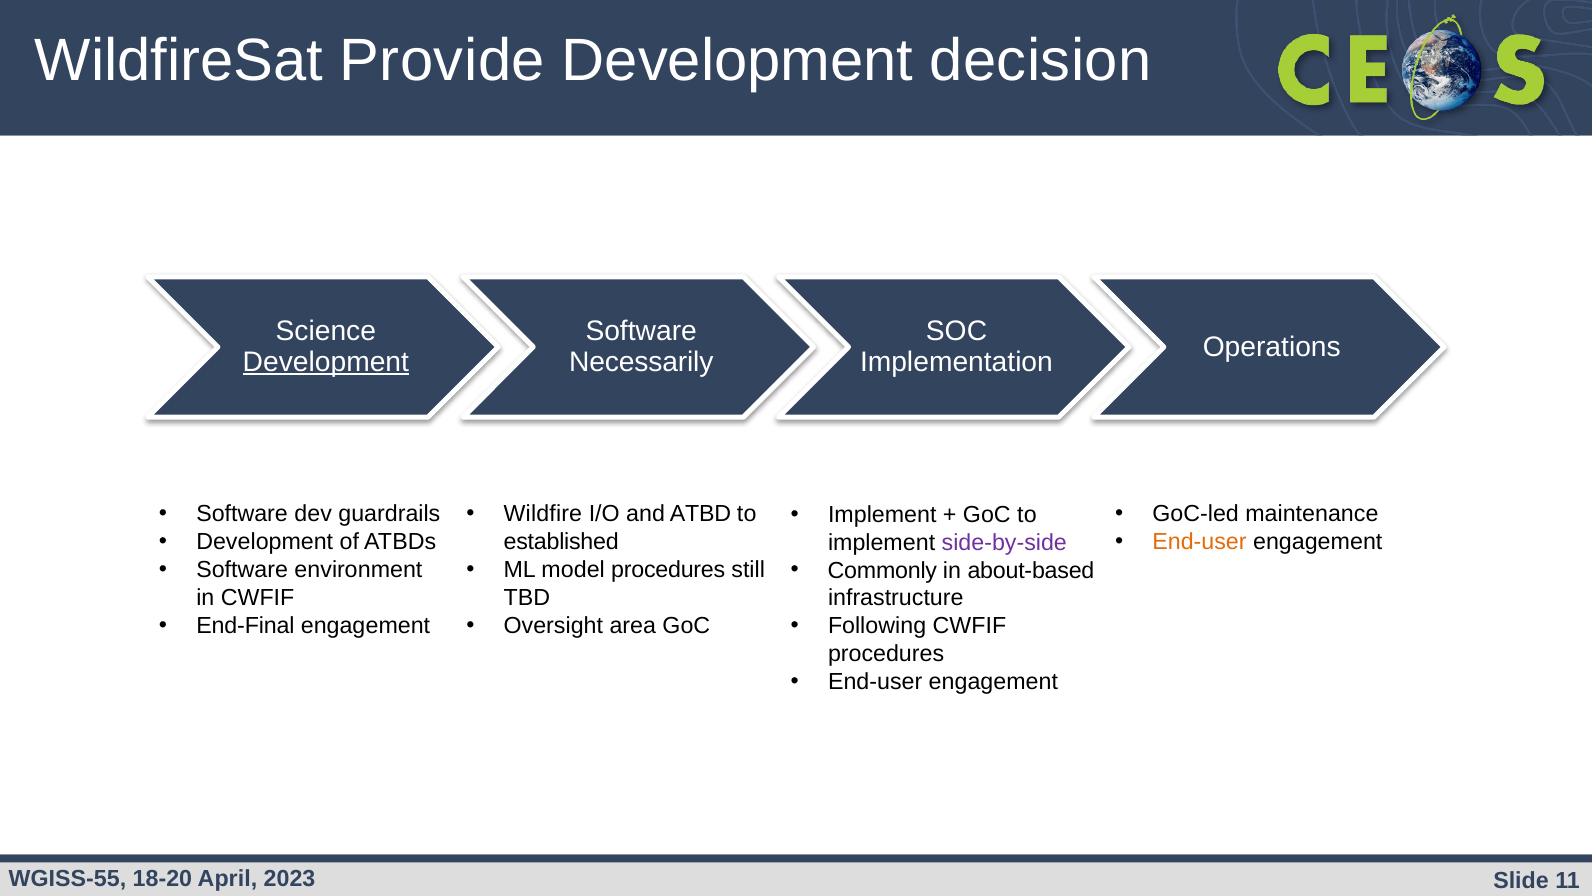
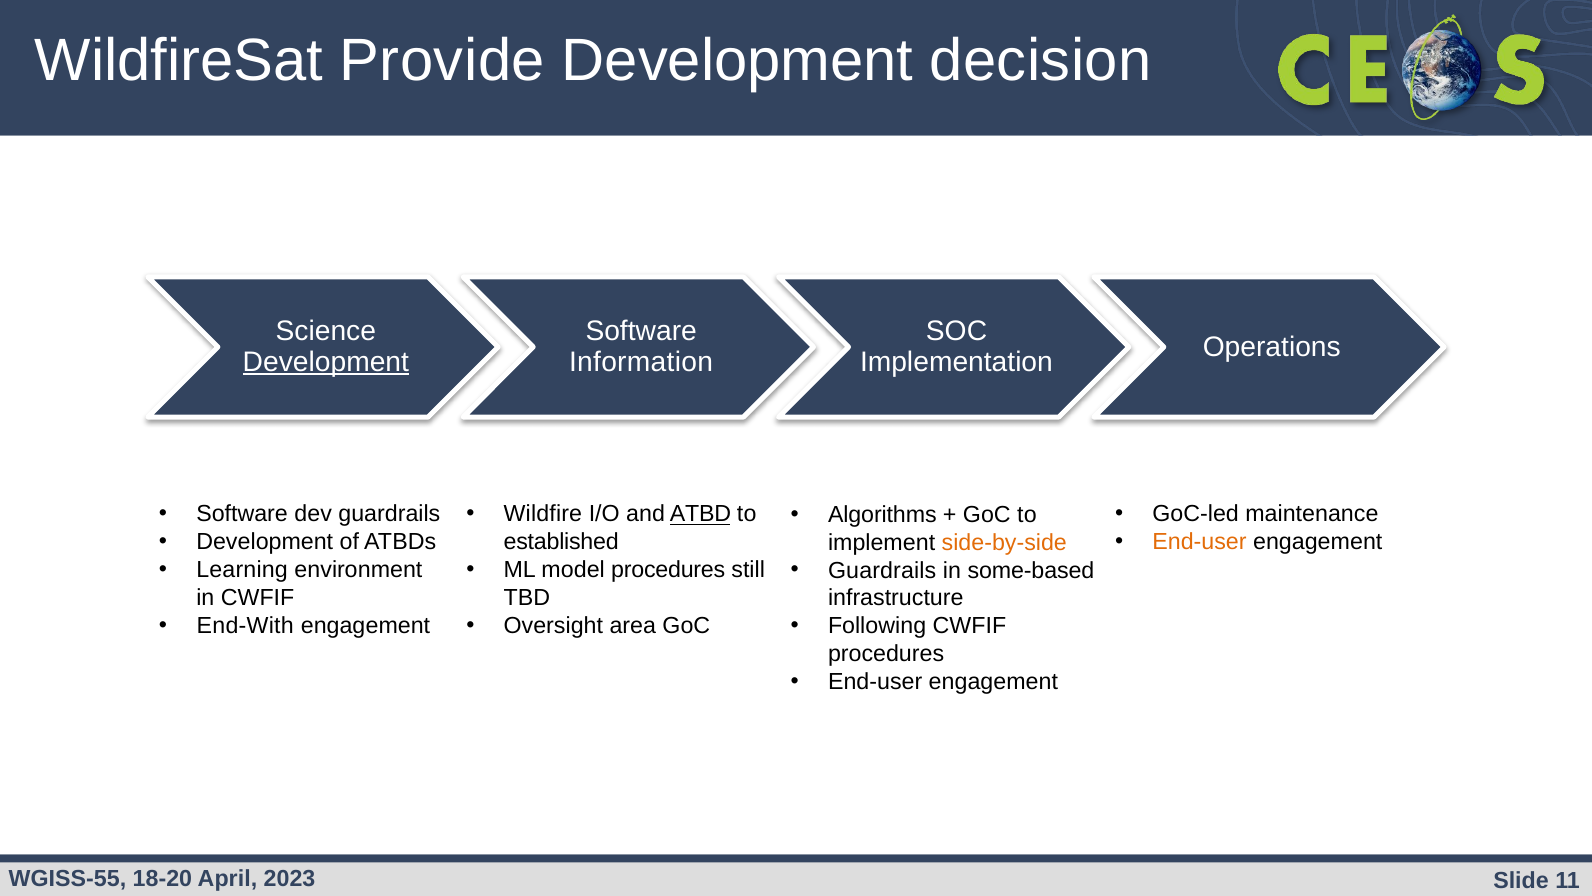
Necessarily: Necessarily -> Information
ATBD underline: none -> present
Implement at (882, 514): Implement -> Algorithms
side-by-side colour: purple -> orange
Software at (242, 570): Software -> Learning
Commonly at (882, 570): Commonly -> Guardrails
about-based: about-based -> some-based
End-Final: End-Final -> End-With
